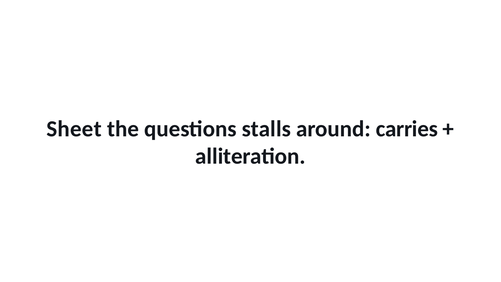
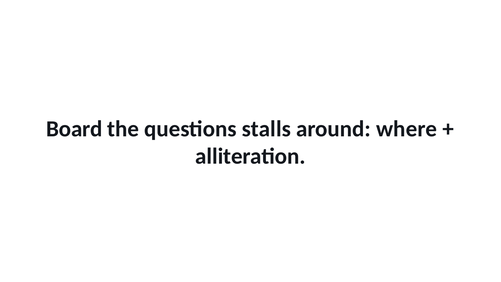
Sheet: Sheet -> Board
carries: carries -> where
